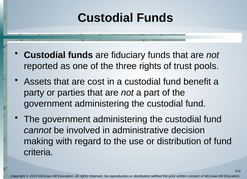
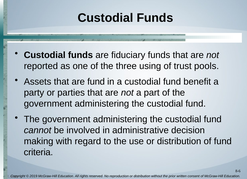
three rights: rights -> using
are cost: cost -> fund
